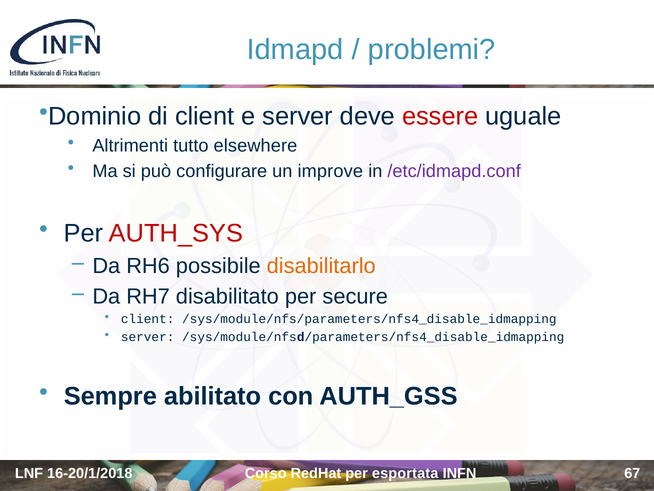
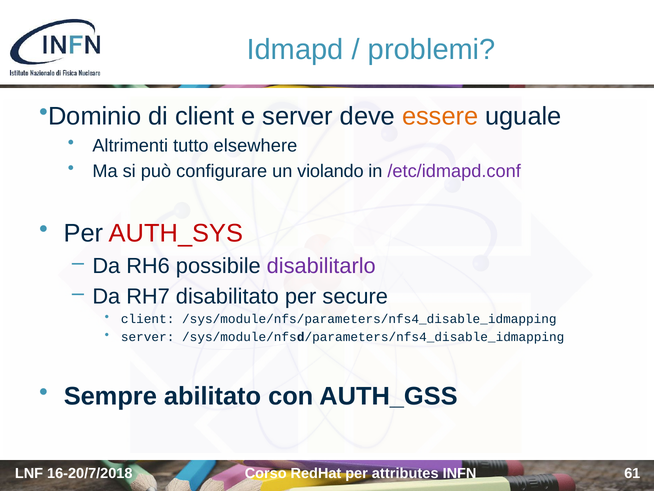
essere colour: red -> orange
improve: improve -> violando
disabilitarlo colour: orange -> purple
16-20/1/2018: 16-20/1/2018 -> 16-20/7/2018
esportata: esportata -> attributes
67: 67 -> 61
